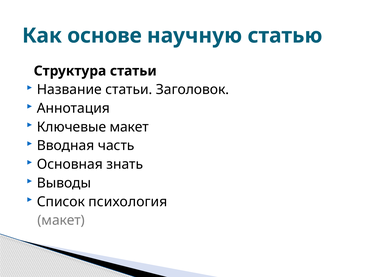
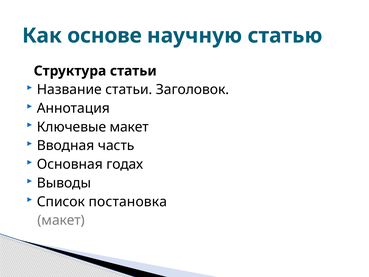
знать: знать -> годах
психология: психология -> постановка
